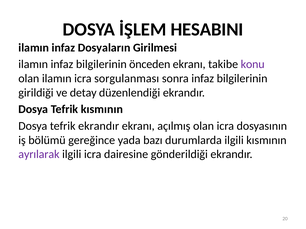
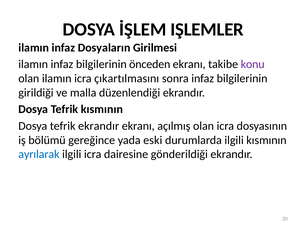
HESABINI: HESABINI -> IŞLEMLER
sorgulanması: sorgulanması -> çıkartılmasını
detay: detay -> malla
bazı: bazı -> eski
ayrılarak colour: purple -> blue
